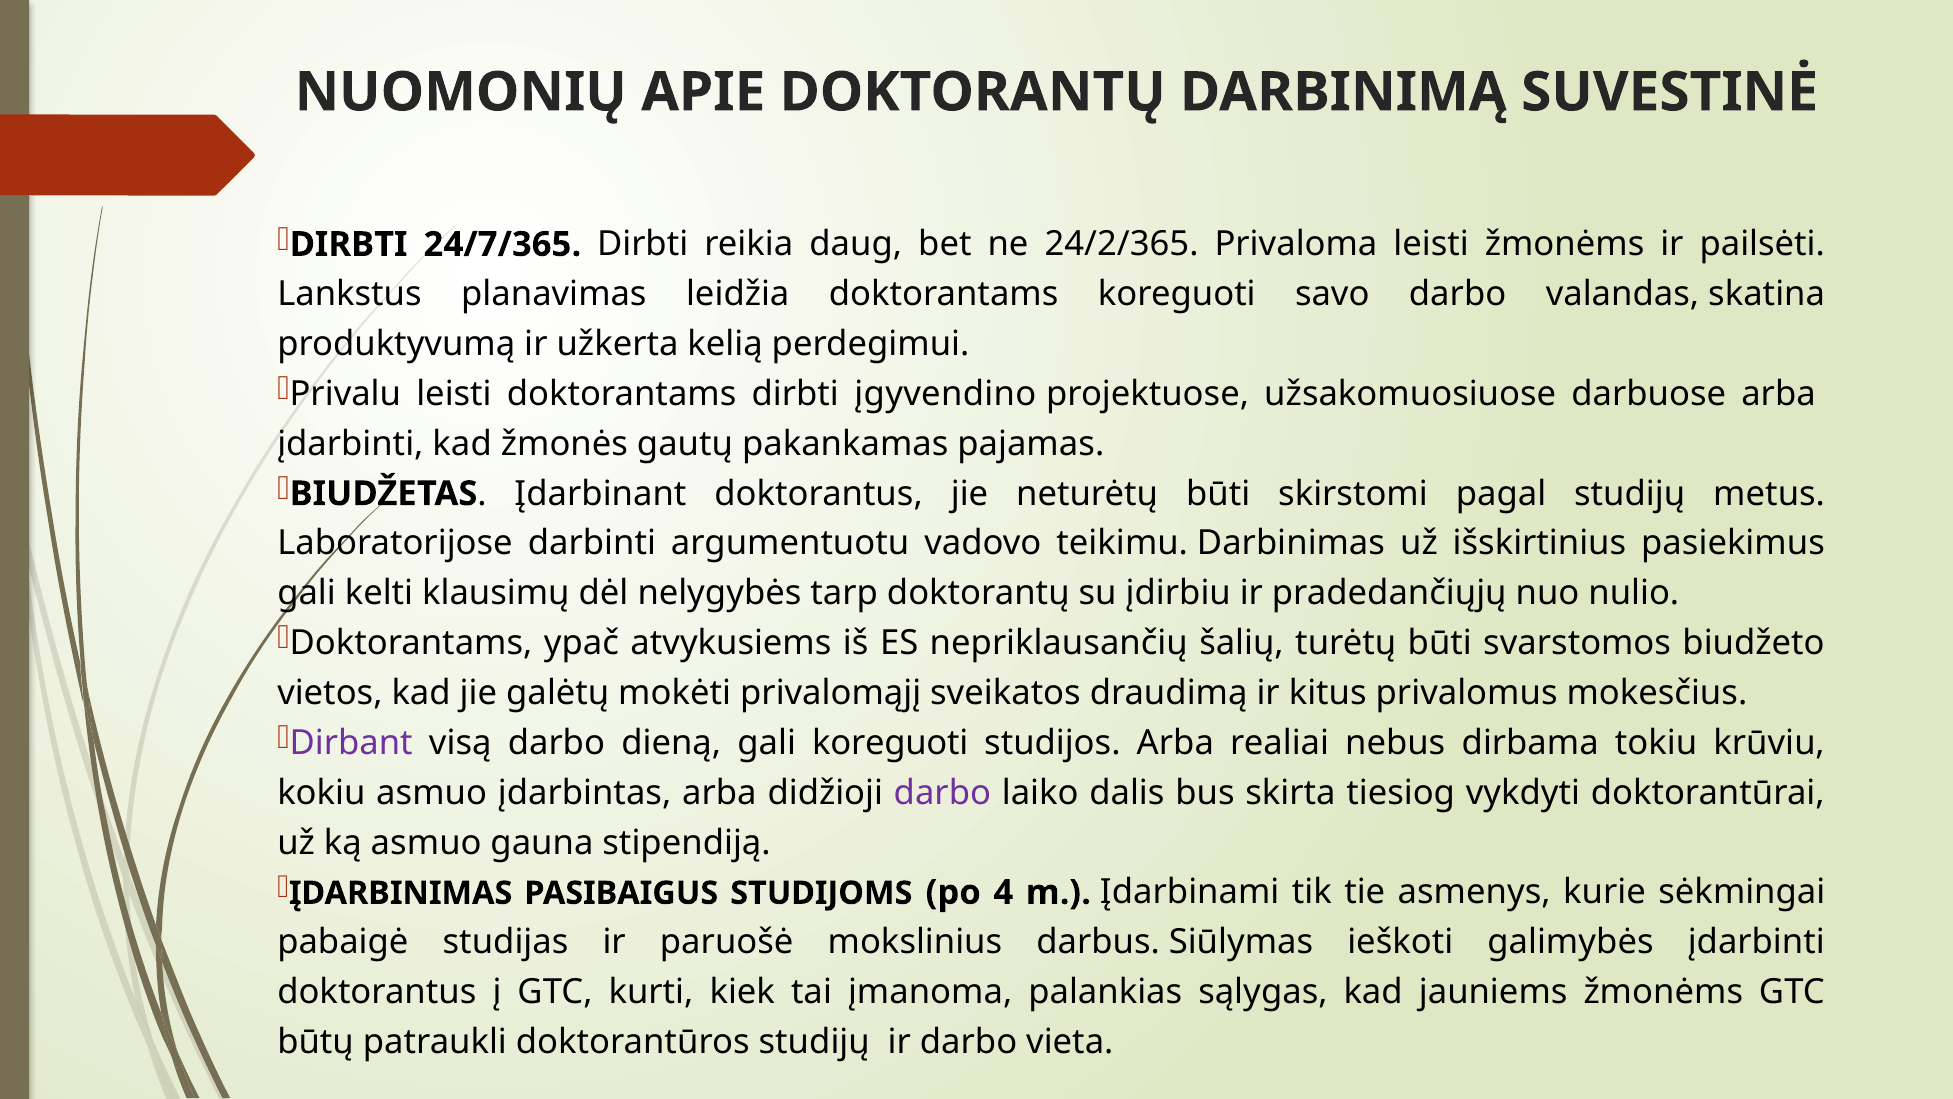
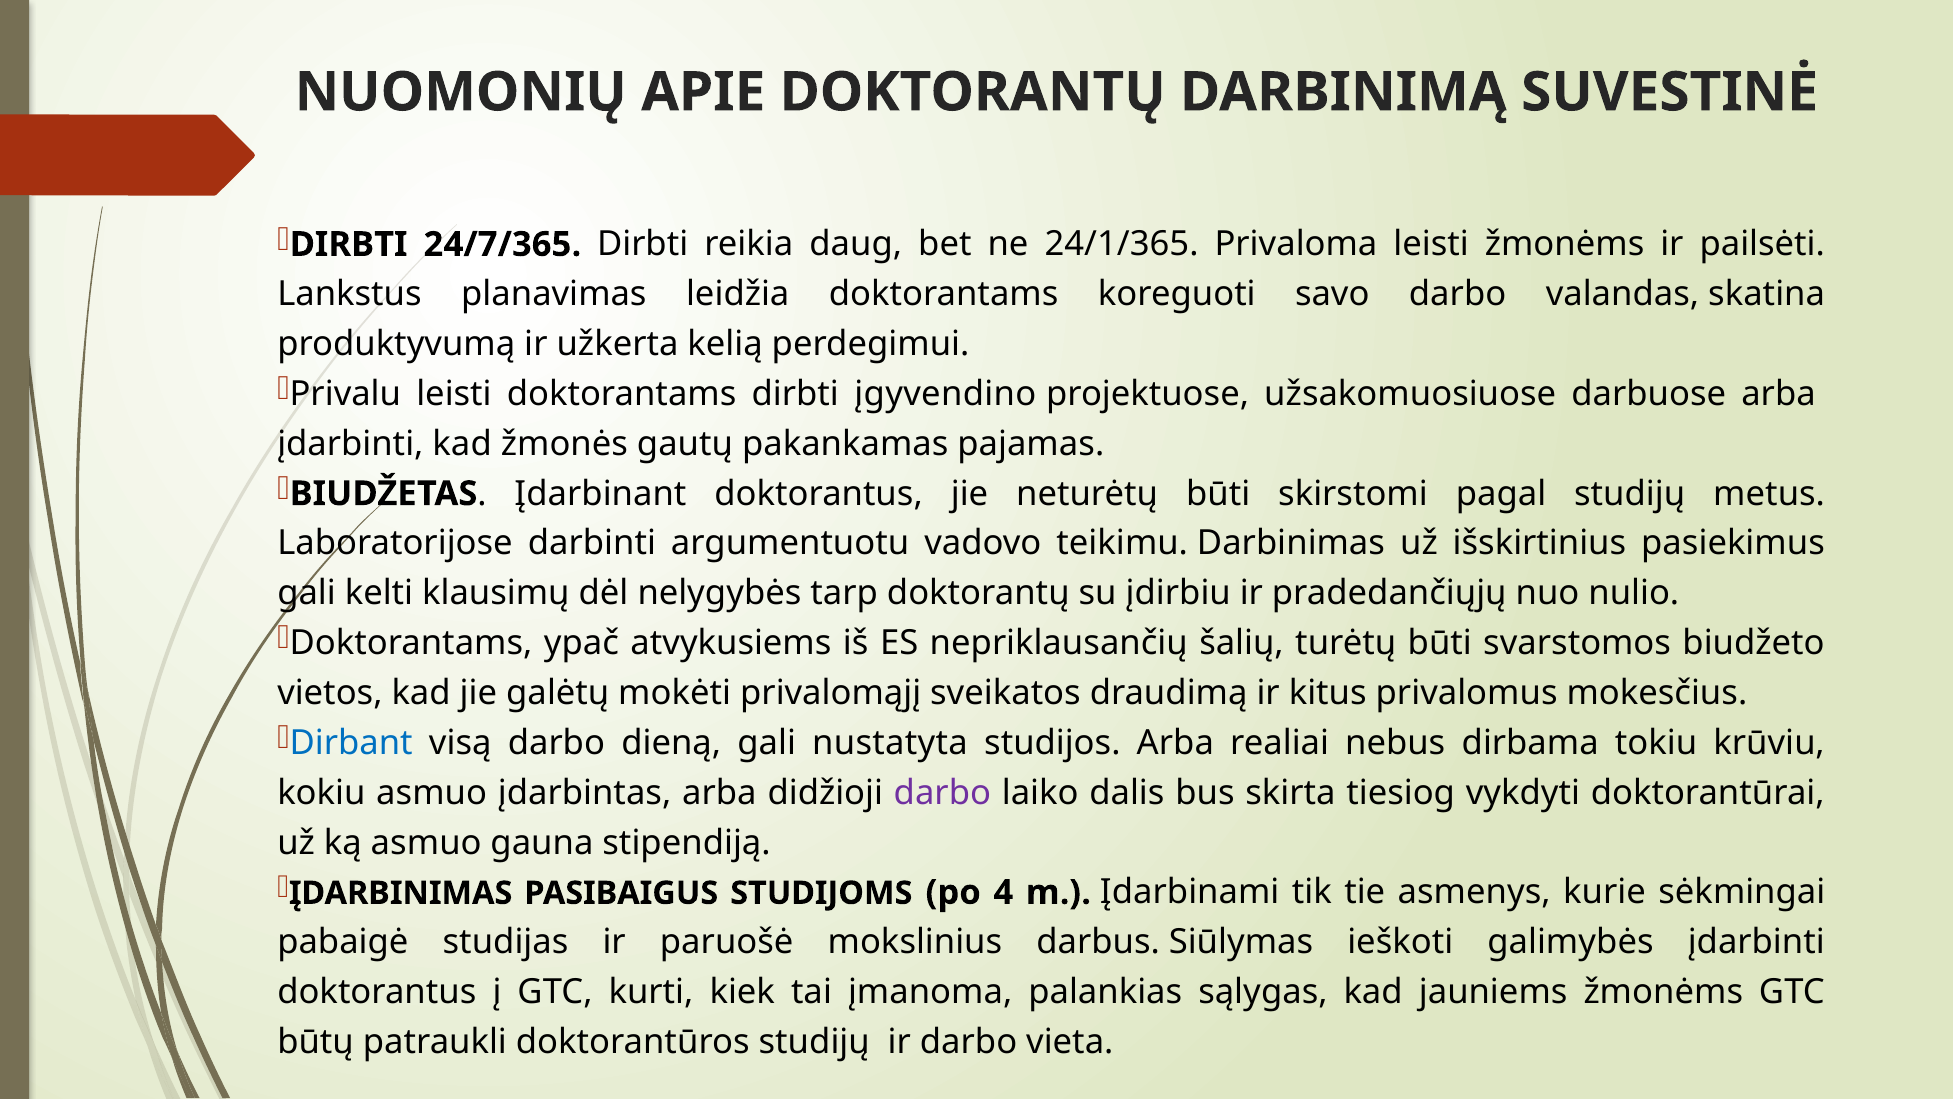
24/2/365: 24/2/365 -> 24/1/365
Dirbant colour: purple -> blue
gali koreguoti: koreguoti -> nustatyta
